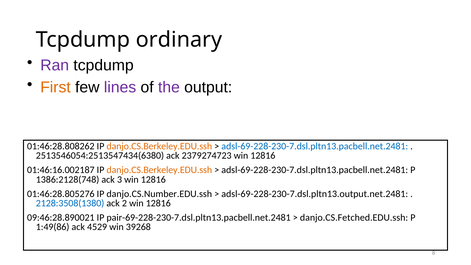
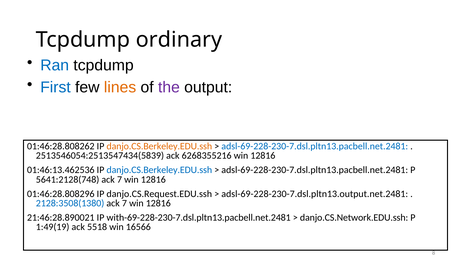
Ran colour: purple -> blue
First colour: orange -> blue
lines colour: purple -> orange
2513546054:2513547434(6380: 2513546054:2513547434(6380 -> 2513546054:2513547434(5839
2379274723: 2379274723 -> 6268355216
01:46:16.002187: 01:46:16.002187 -> 01:46:13.462536
danjo.CS.Berkeley.EDU.ssh at (159, 170) colour: orange -> blue
1386:2128(748: 1386:2128(748 -> 5641:2128(748
3 at (120, 179): 3 -> 7
01:46:28.805276: 01:46:28.805276 -> 01:46:28.808296
danjo.CS.Number.EDU.ssh: danjo.CS.Number.EDU.ssh -> danjo.CS.Request.EDU.ssh
2 at (124, 203): 2 -> 7
09:46:28.890021: 09:46:28.890021 -> 21:46:28.890021
pair-69-228-230-7.dsl.pltn13.pacbell.net.2481: pair-69-228-230-7.dsl.pltn13.pacbell.net.2481 -> with-69-228-230-7.dsl.pltn13.pacbell.net.2481
danjo.CS.Fetched.EDU.ssh: danjo.CS.Fetched.EDU.ssh -> danjo.CS.Network.EDU.ssh
1:49(86: 1:49(86 -> 1:49(19
4529: 4529 -> 5518
39268: 39268 -> 16566
